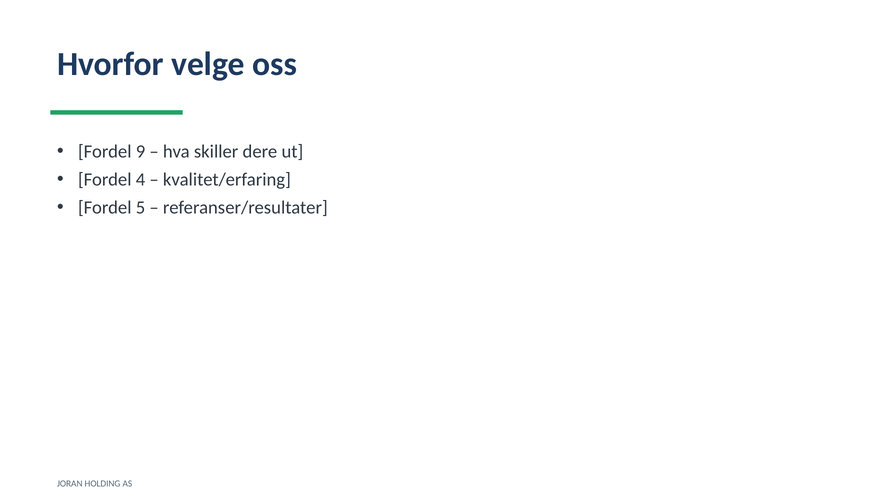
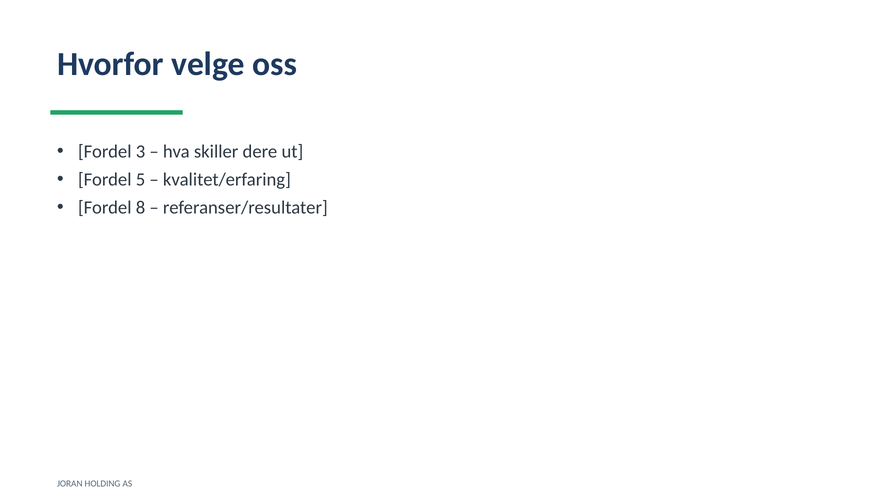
9: 9 -> 3
4: 4 -> 5
5: 5 -> 8
